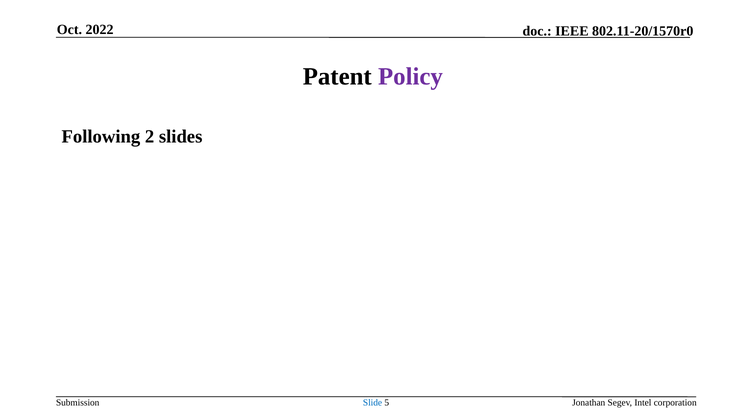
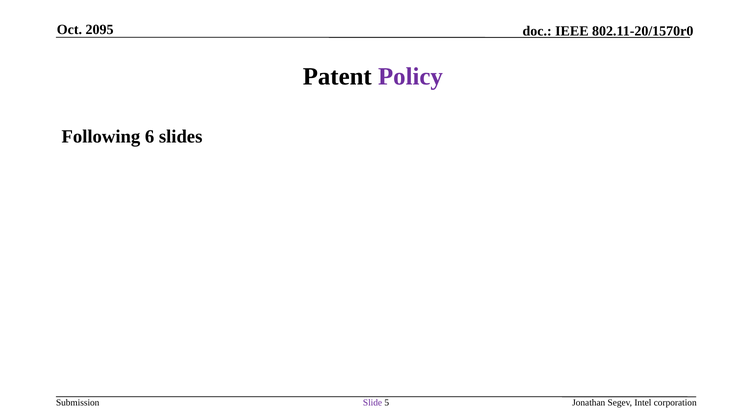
2022: 2022 -> 2095
2: 2 -> 6
Slide colour: blue -> purple
